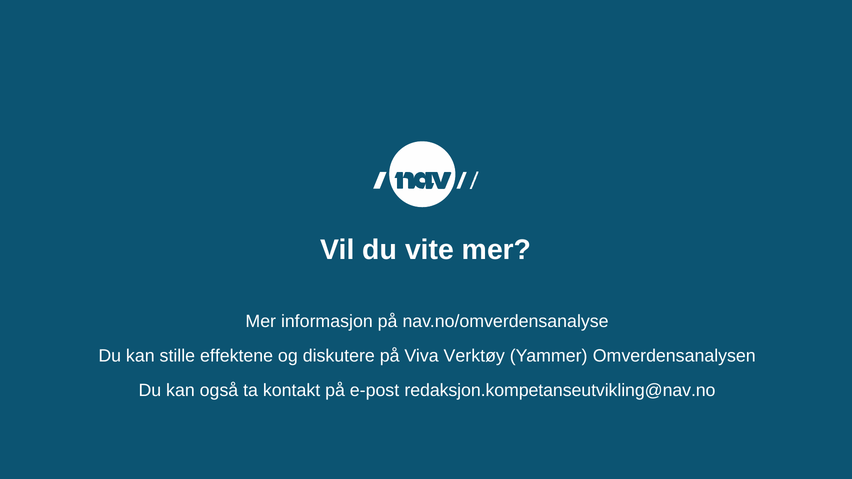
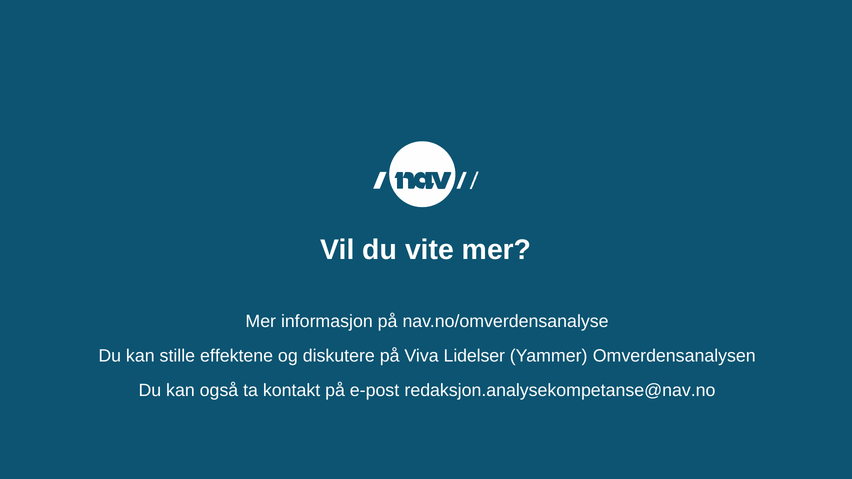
Verktøy: Verktøy -> Lidelser
redaksjon.kompetanseutvikling@nav.no: redaksjon.kompetanseutvikling@nav.no -> redaksjon.analysekompetanse@nav.no
